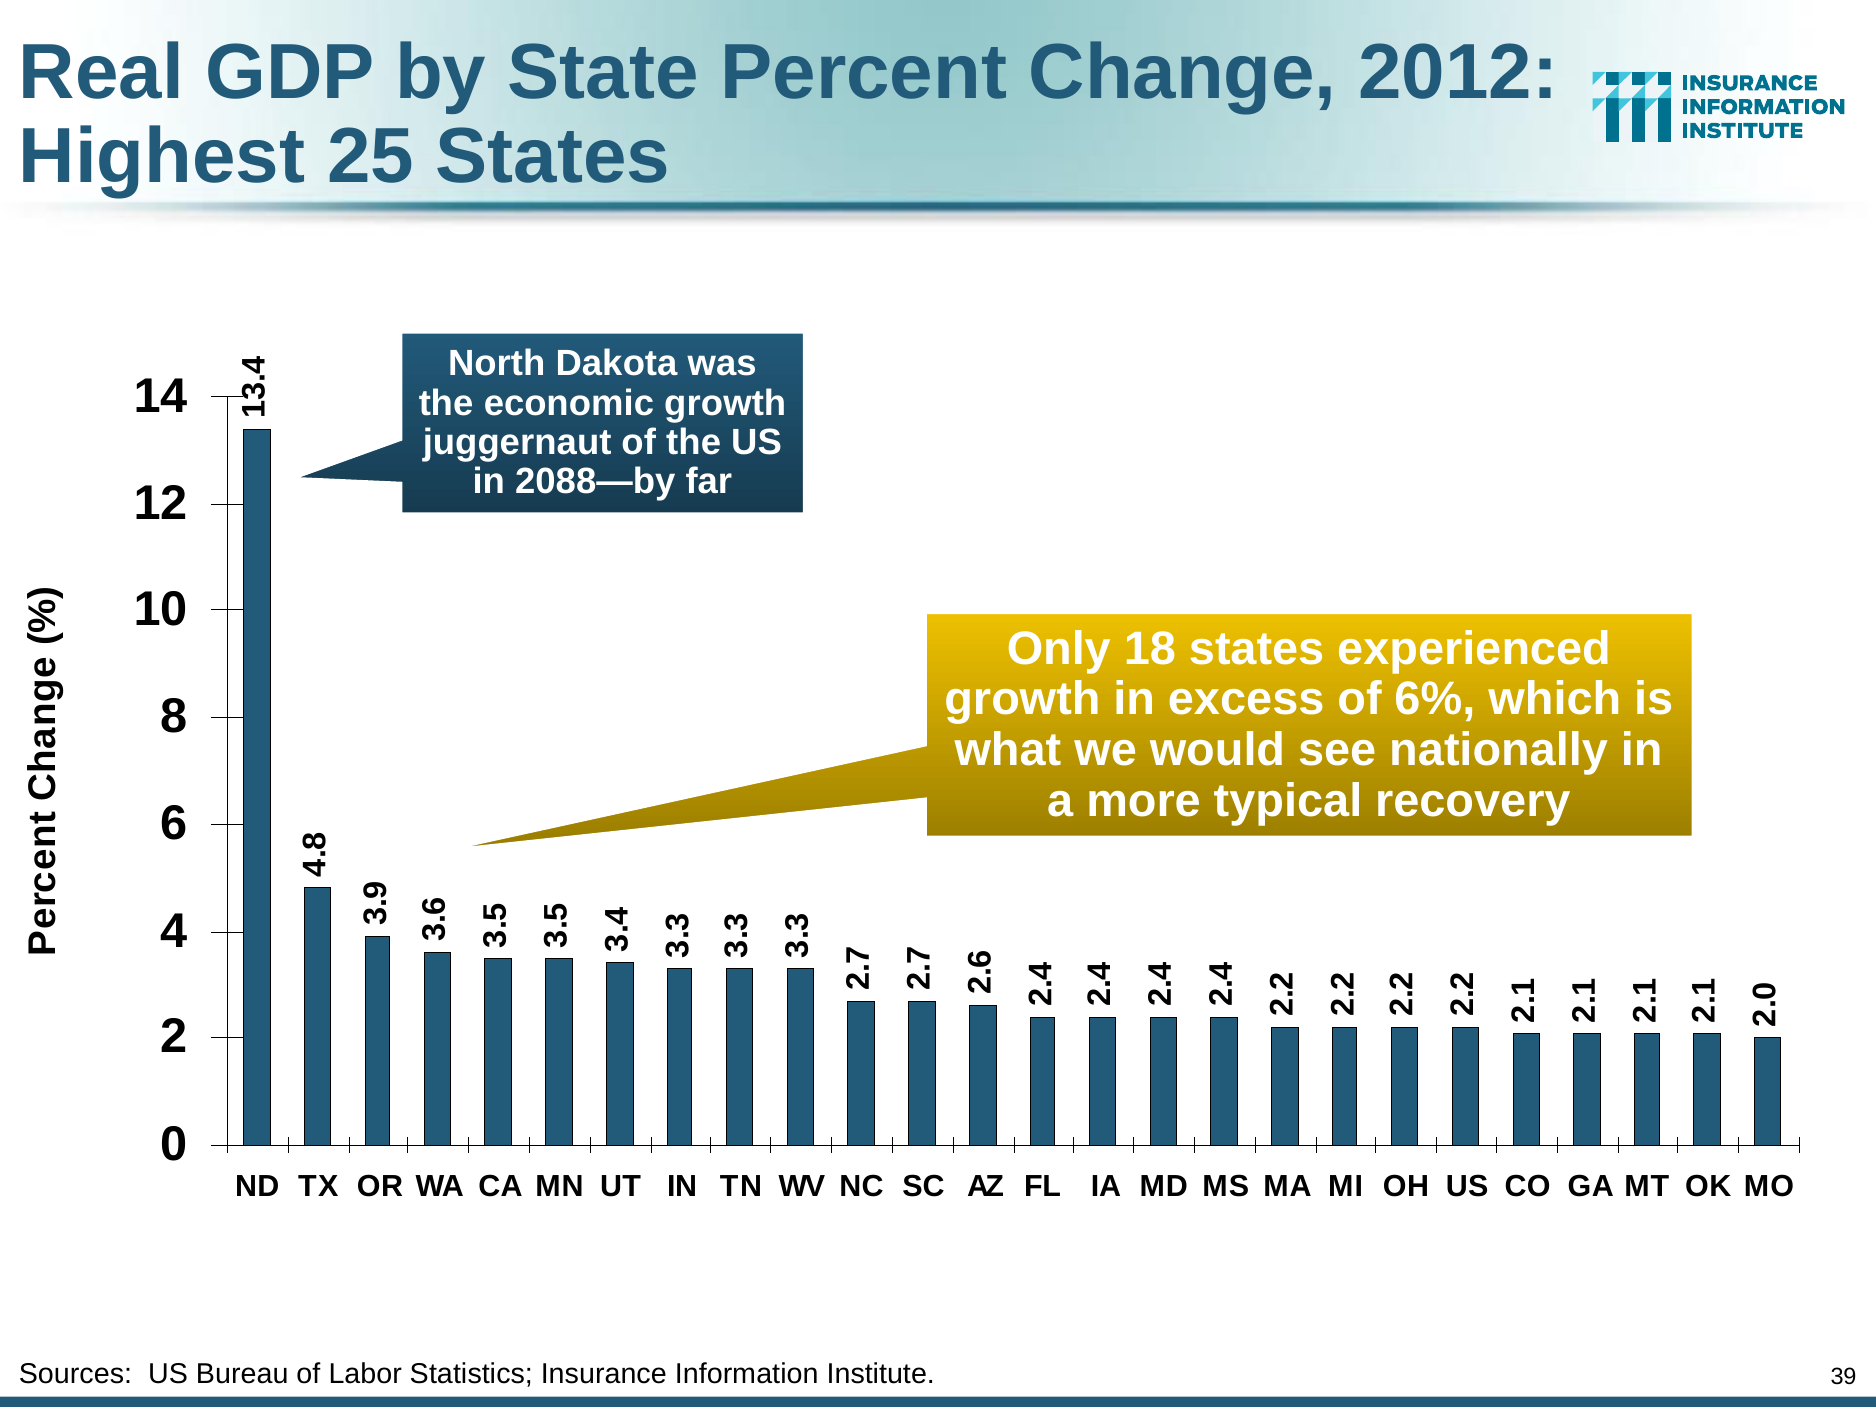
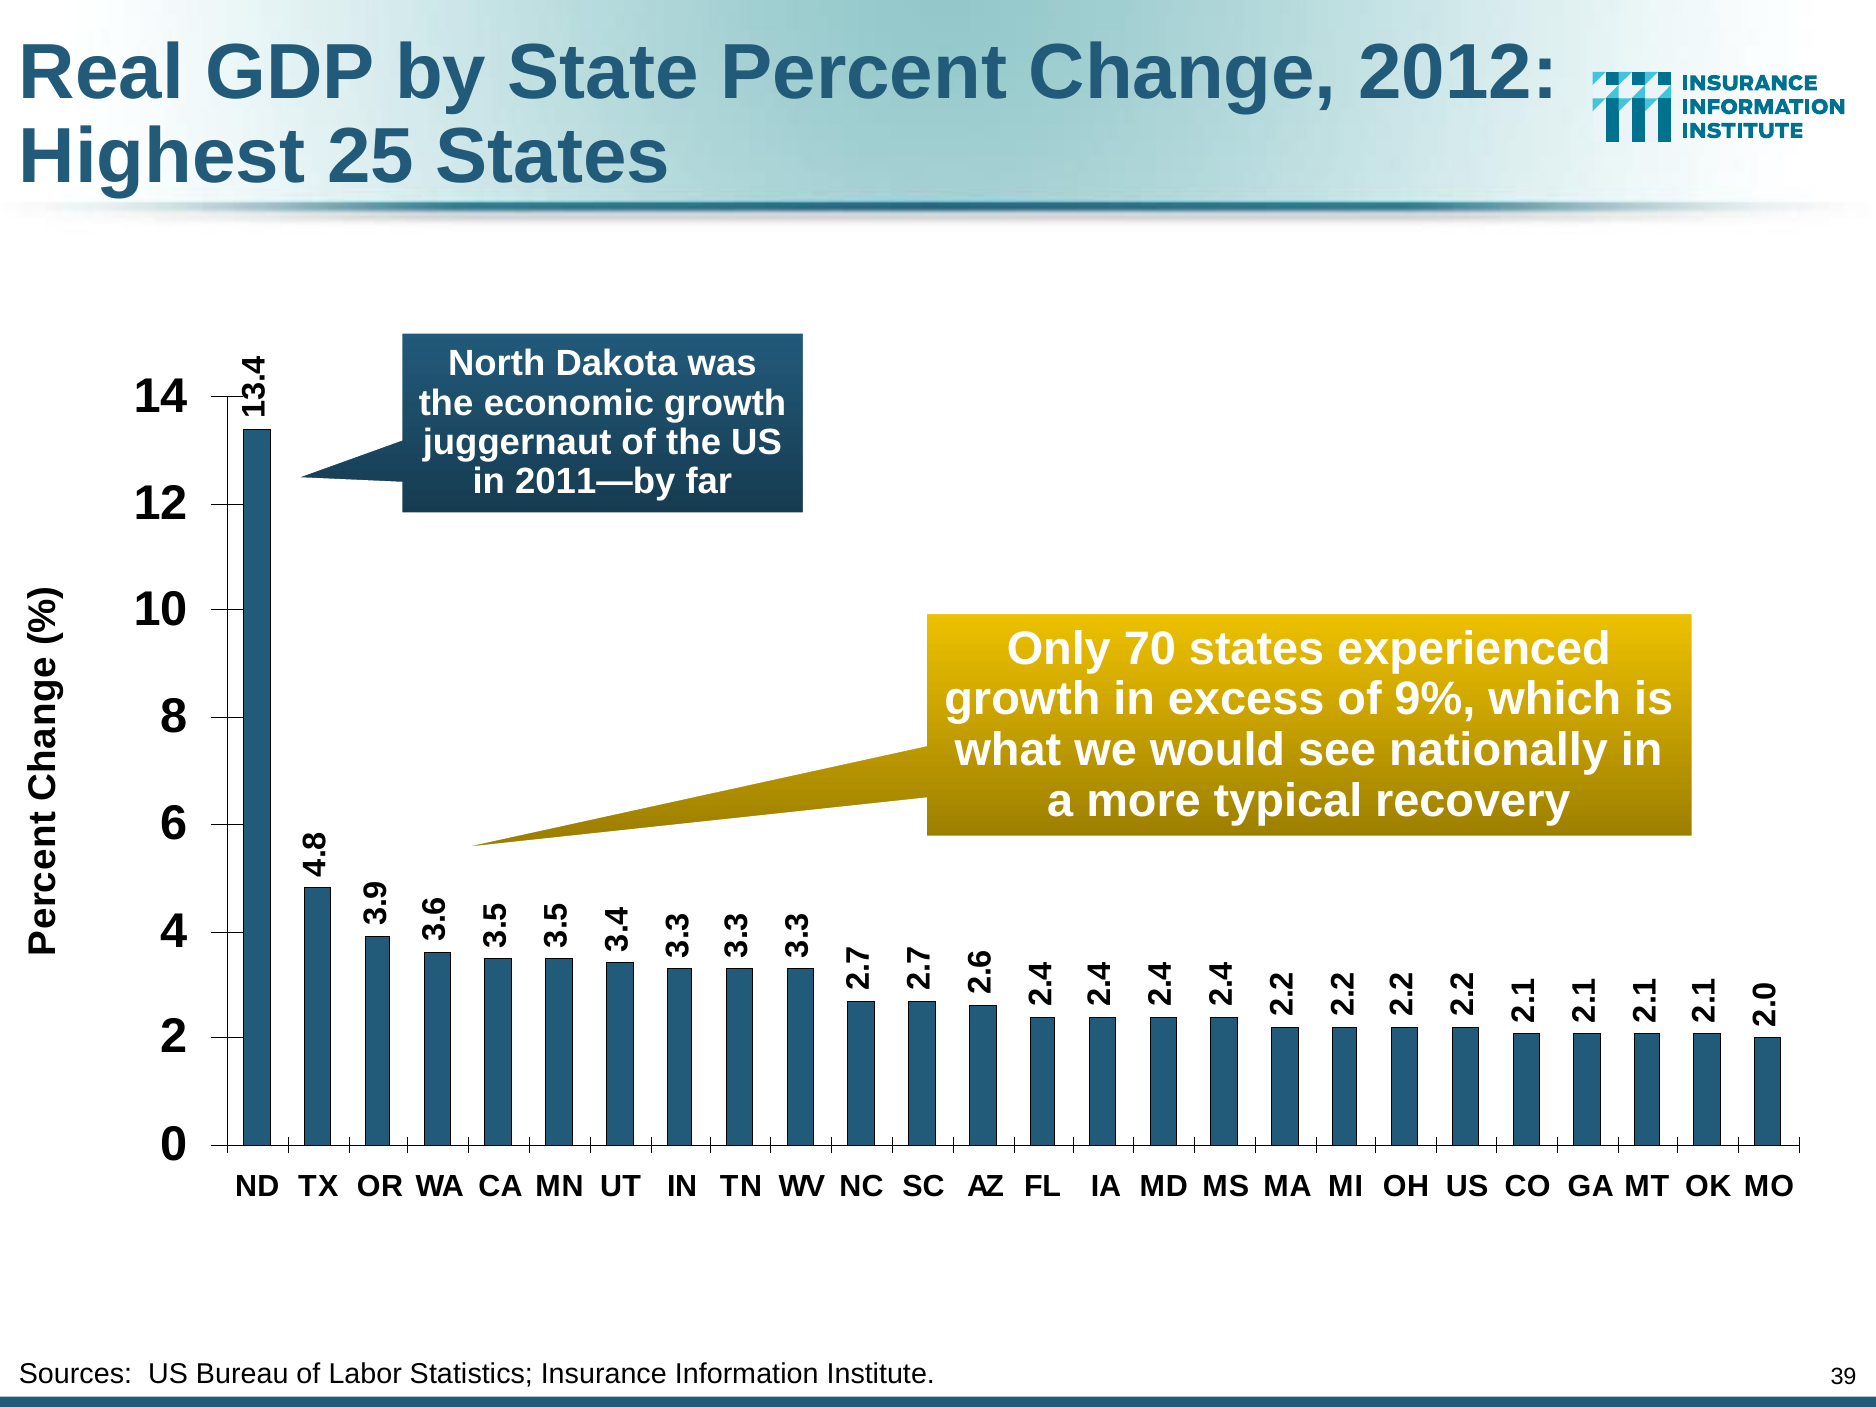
2088—by: 2088—by -> 2011—by
18: 18 -> 70
6%: 6% -> 9%
